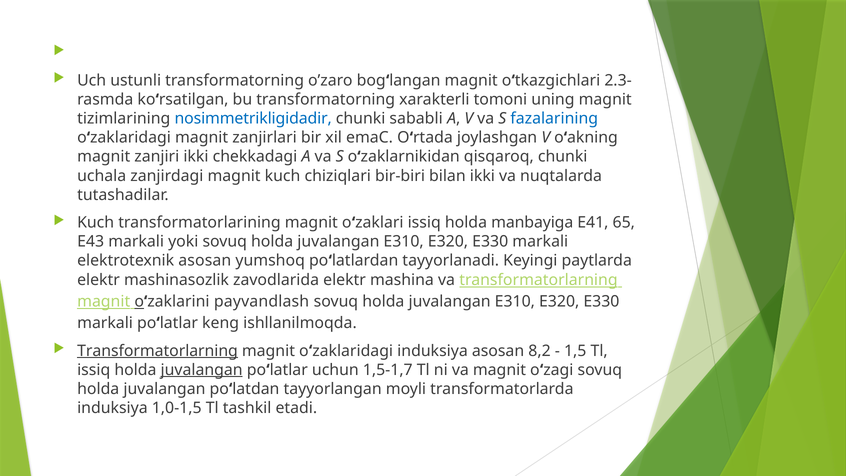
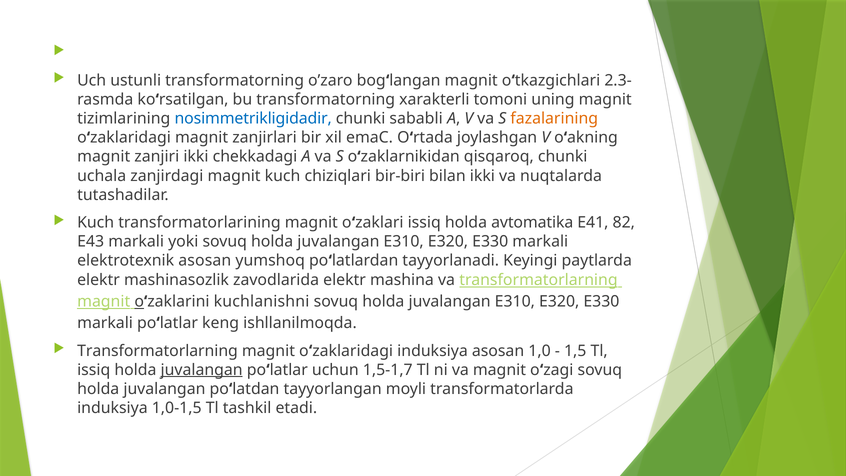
fazalarining colour: blue -> orange
manbayiga: manbayiga -> avtomatika
65: 65 -> 82
payvandlash: payvandlash -> kuchlanishni
Transformatorlarning at (158, 351) underline: present -> none
8,2: 8,2 -> 1,0
